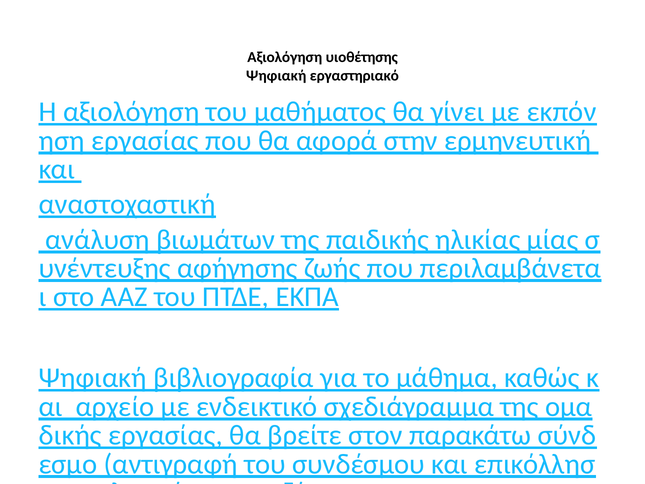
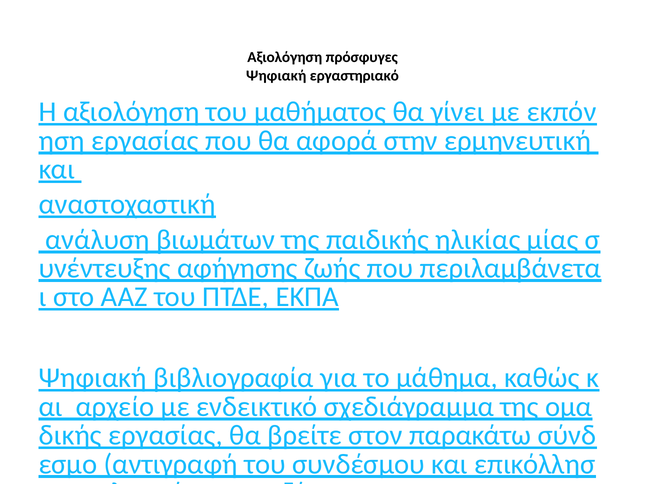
υιοθέτησης: υιοθέτησης -> πρόσφυγες
